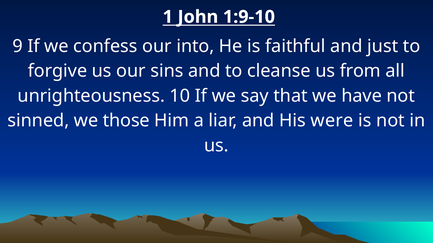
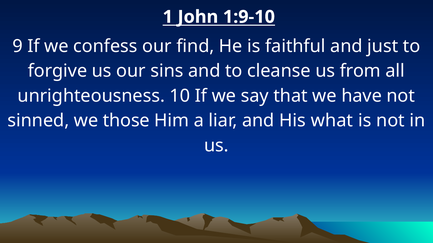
into: into -> find
were: were -> what
